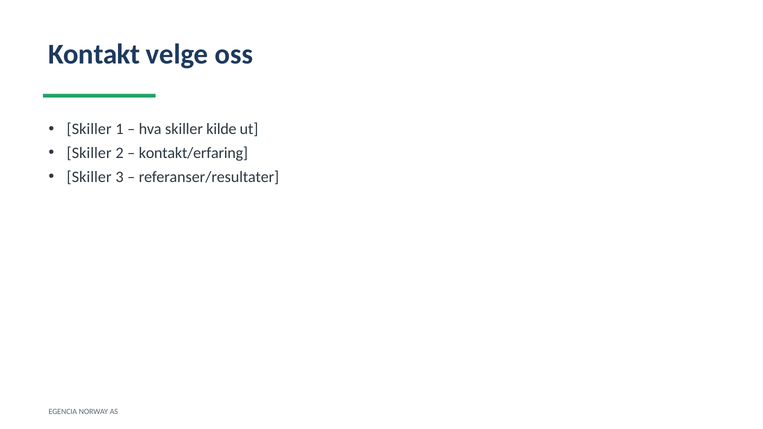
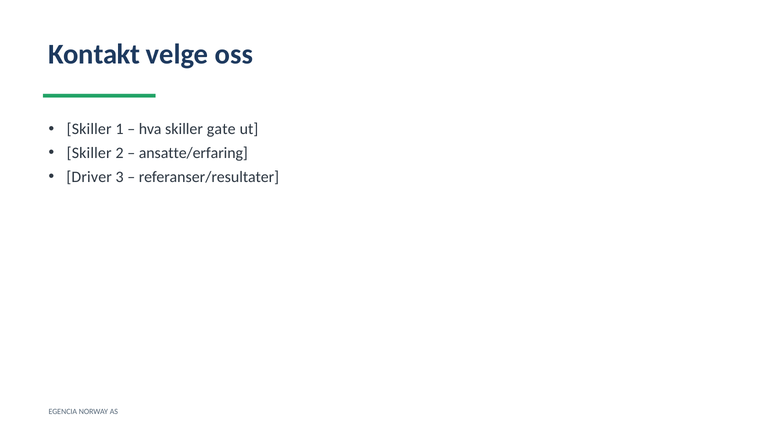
kilde: kilde -> gate
kontakt/erfaring: kontakt/erfaring -> ansatte/erfaring
Skiller at (89, 177): Skiller -> Driver
